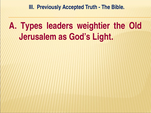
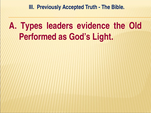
weightier: weightier -> evidence
Jerusalem: Jerusalem -> Performed
